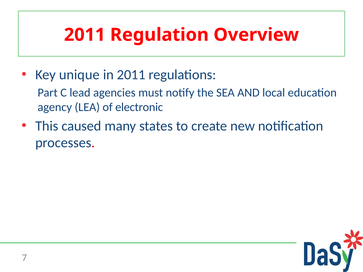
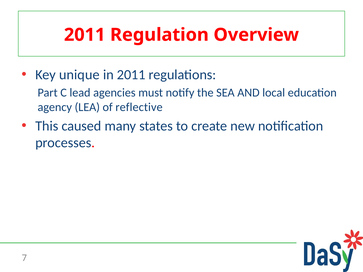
electronic: electronic -> reflective
